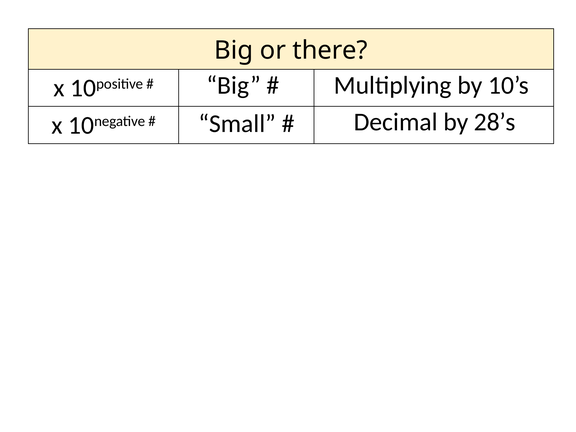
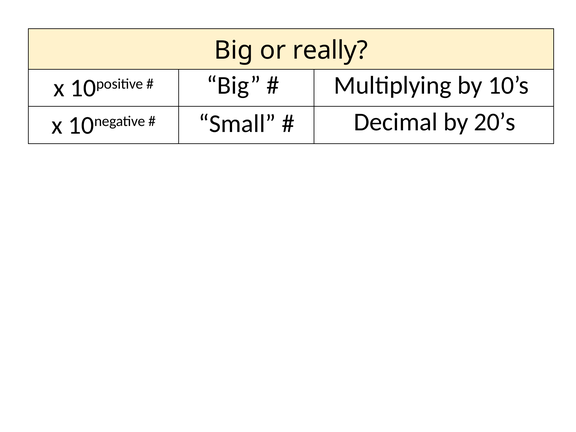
there: there -> really
28’s: 28’s -> 20’s
